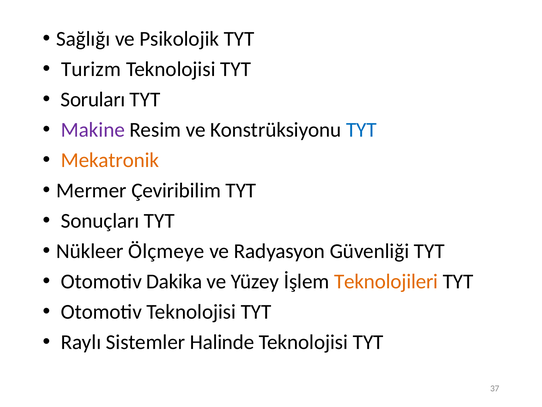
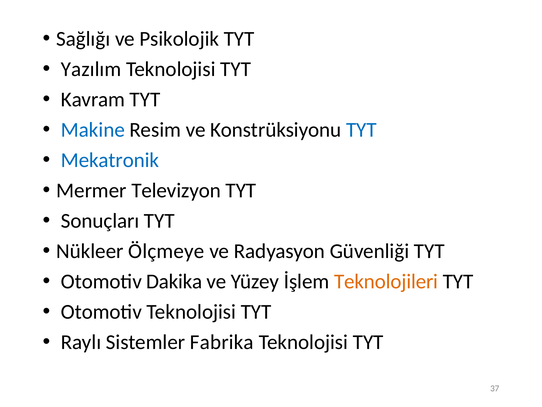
Turizm: Turizm -> Yazılım
Soruları: Soruları -> Kavram
Makine colour: purple -> blue
Mekatronik colour: orange -> blue
Çeviribilim: Çeviribilim -> Televizyon
Halinde: Halinde -> Fabrika
